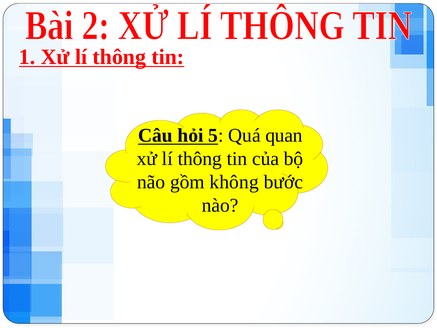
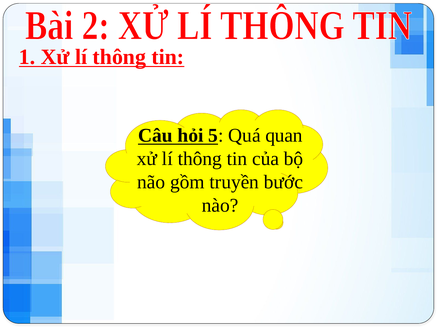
không: không -> truyền
